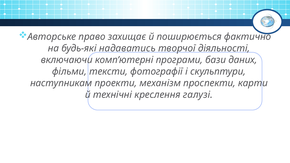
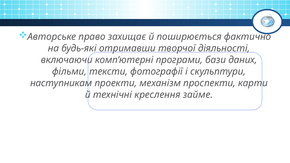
надаватись: надаватись -> отримавши
галузі: галузі -> займе
